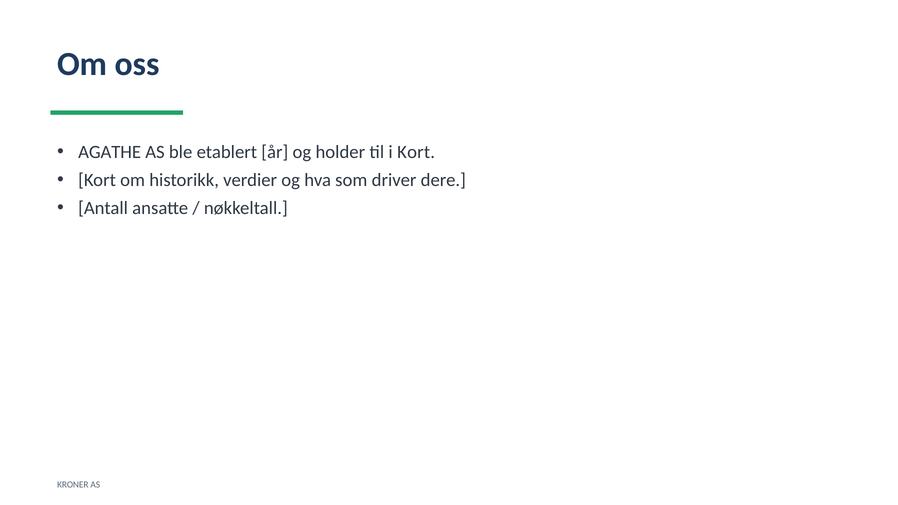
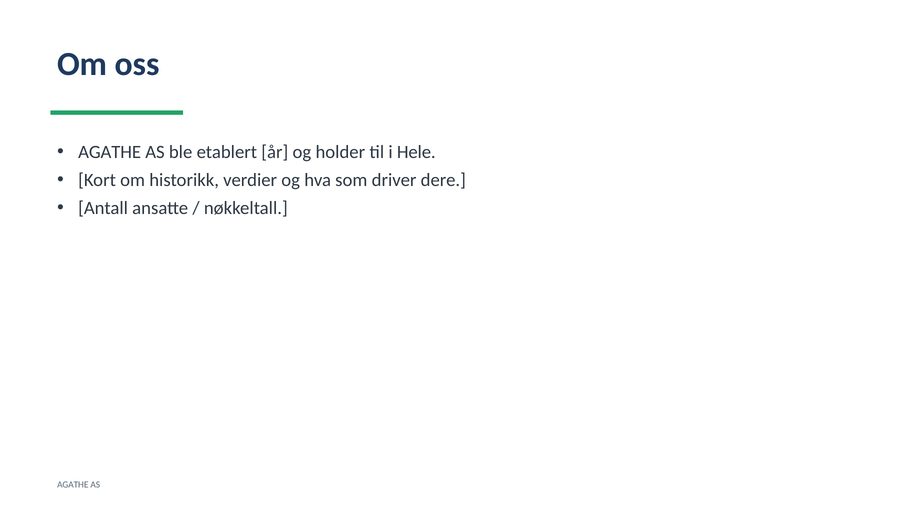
i Kort: Kort -> Hele
KRONER at (73, 485): KRONER -> AGATHE
